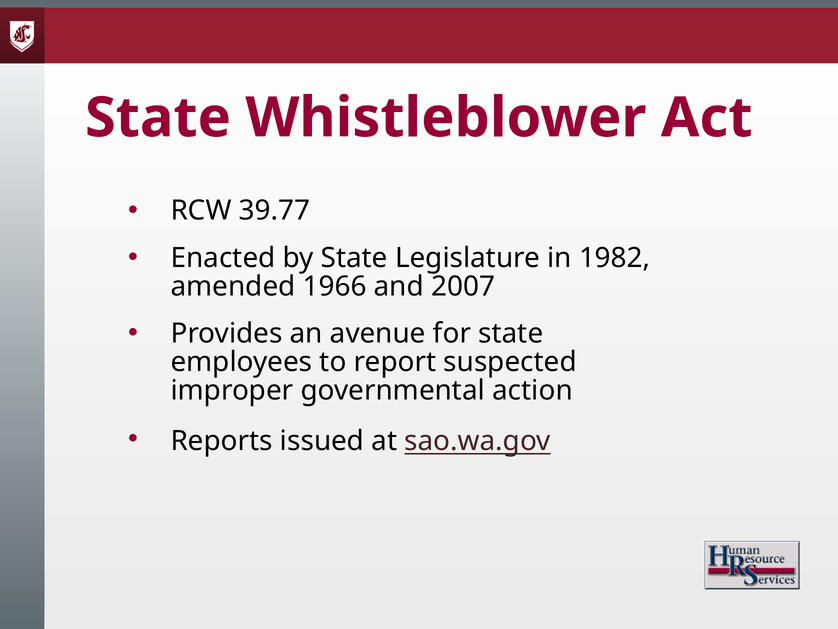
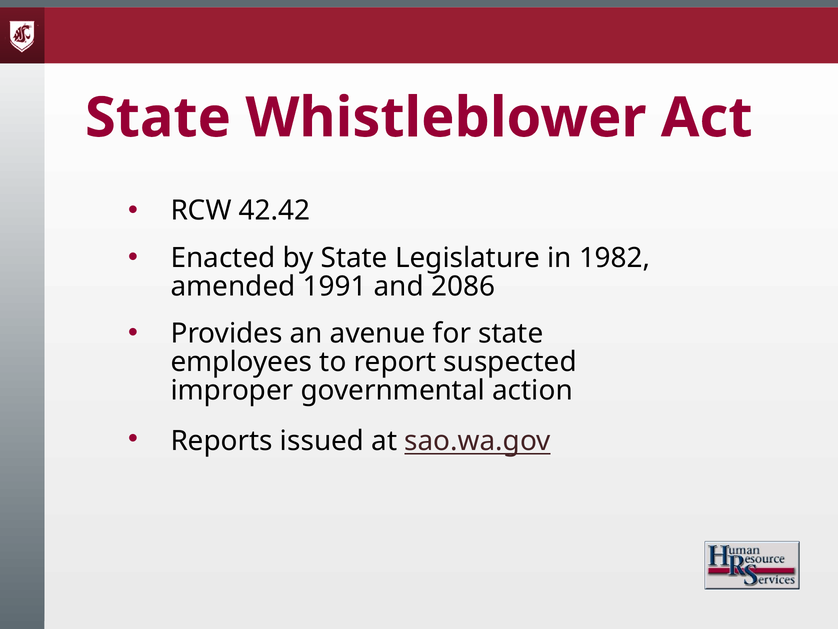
39.77: 39.77 -> 42.42
1966: 1966 -> 1991
2007: 2007 -> 2086
